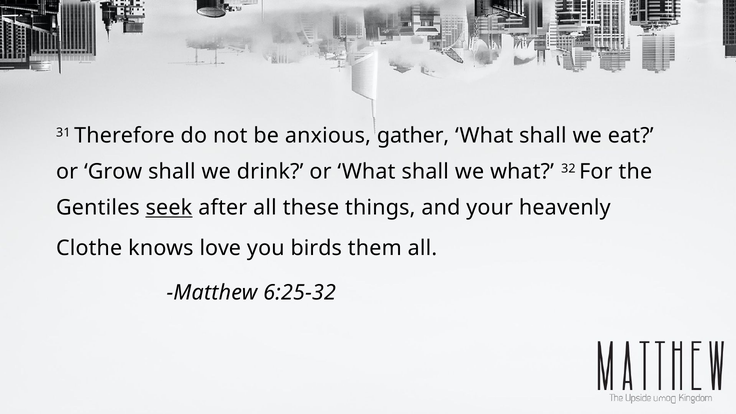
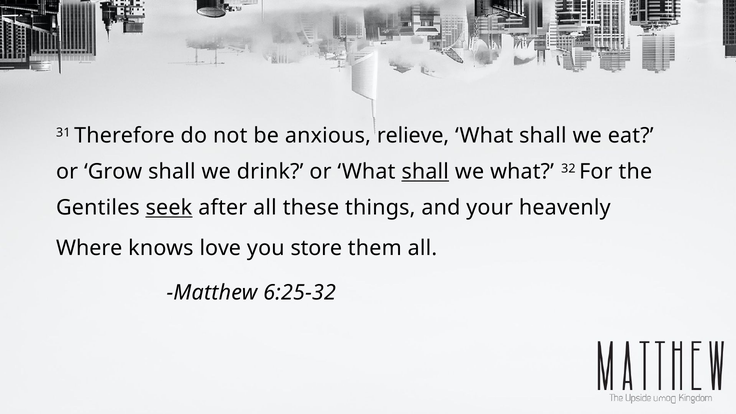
gather: gather -> relieve
shall at (425, 172) underline: none -> present
Clothe: Clothe -> Where
birds: birds -> store
